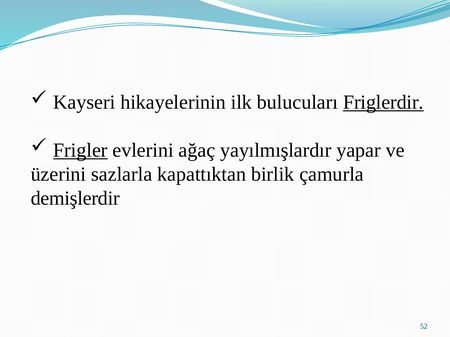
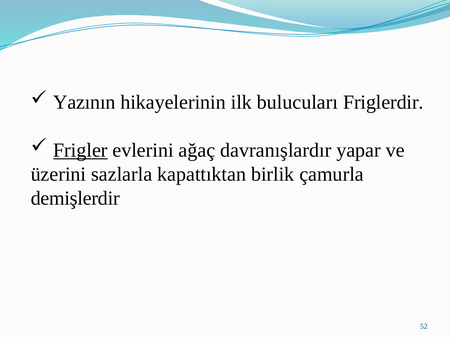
Kayseri: Kayseri -> Yazının
Friglerdir underline: present -> none
yayılmışlardır: yayılmışlardır -> davranışlardır
